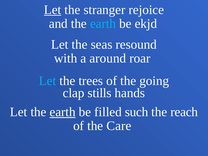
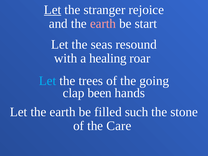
earth at (103, 24) colour: light blue -> pink
ekjd: ekjd -> start
around: around -> healing
stills: stills -> been
earth at (63, 112) underline: present -> none
reach: reach -> stone
